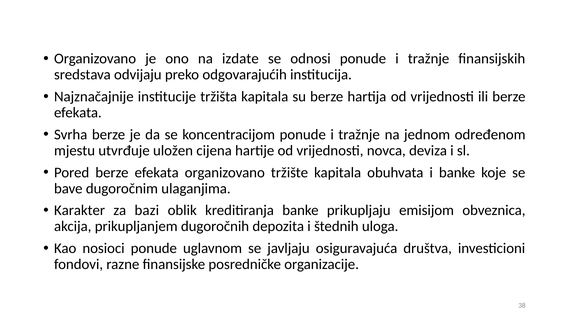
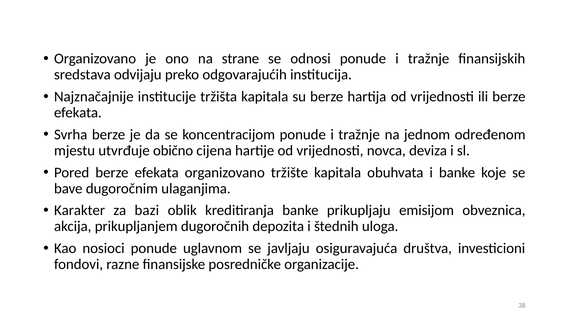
izdate: izdate -> strane
uložen: uložen -> obično
